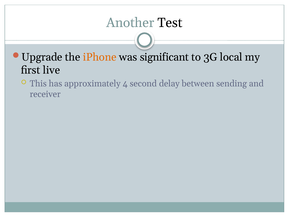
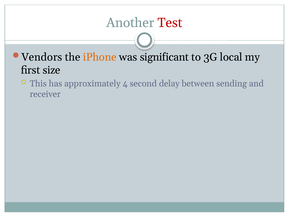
Test colour: black -> red
Upgrade: Upgrade -> Vendors
live: live -> size
